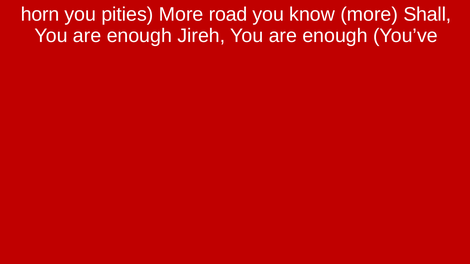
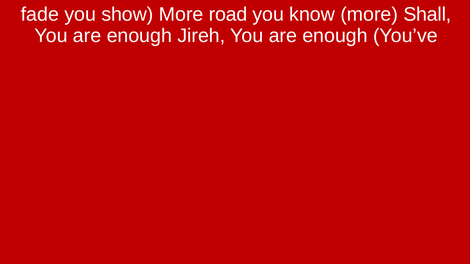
horn: horn -> fade
pities: pities -> show
